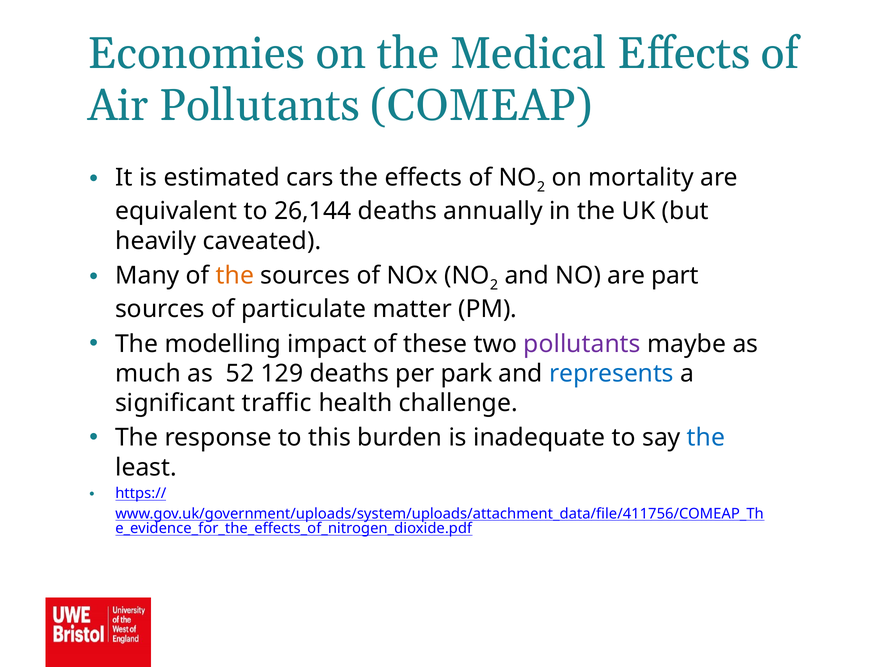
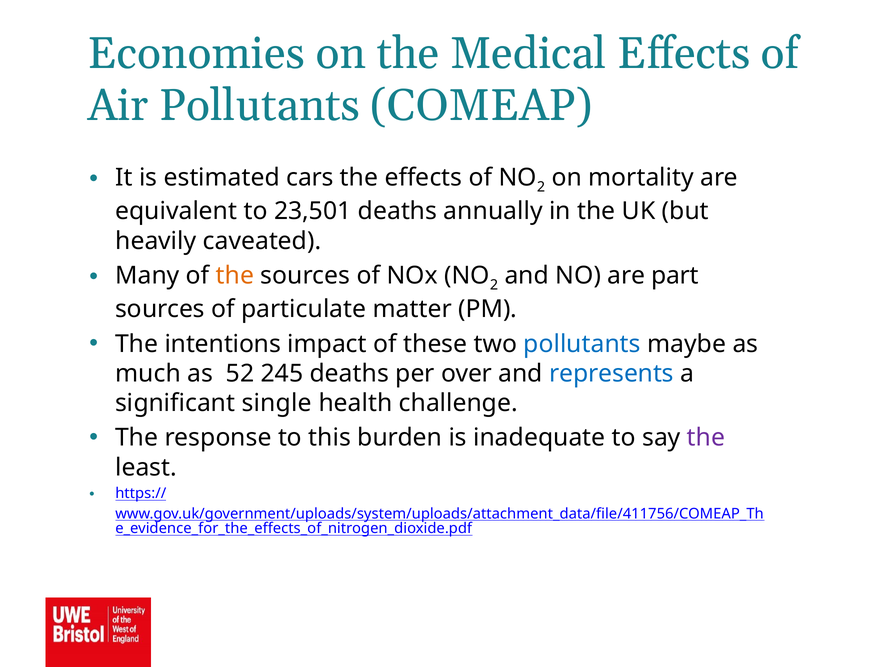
26,144: 26,144 -> 23,501
modelling: modelling -> intentions
pollutants at (582, 344) colour: purple -> blue
129: 129 -> 245
park: park -> over
traffic: traffic -> single
the at (706, 438) colour: blue -> purple
